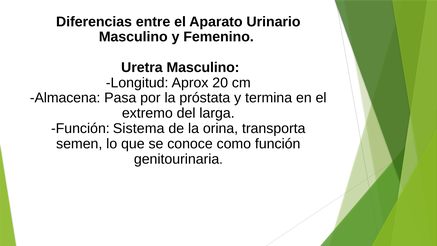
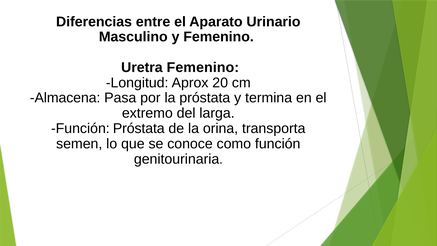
Uretra Masculino: Masculino -> Femenino
Función Sistema: Sistema -> Próstata
